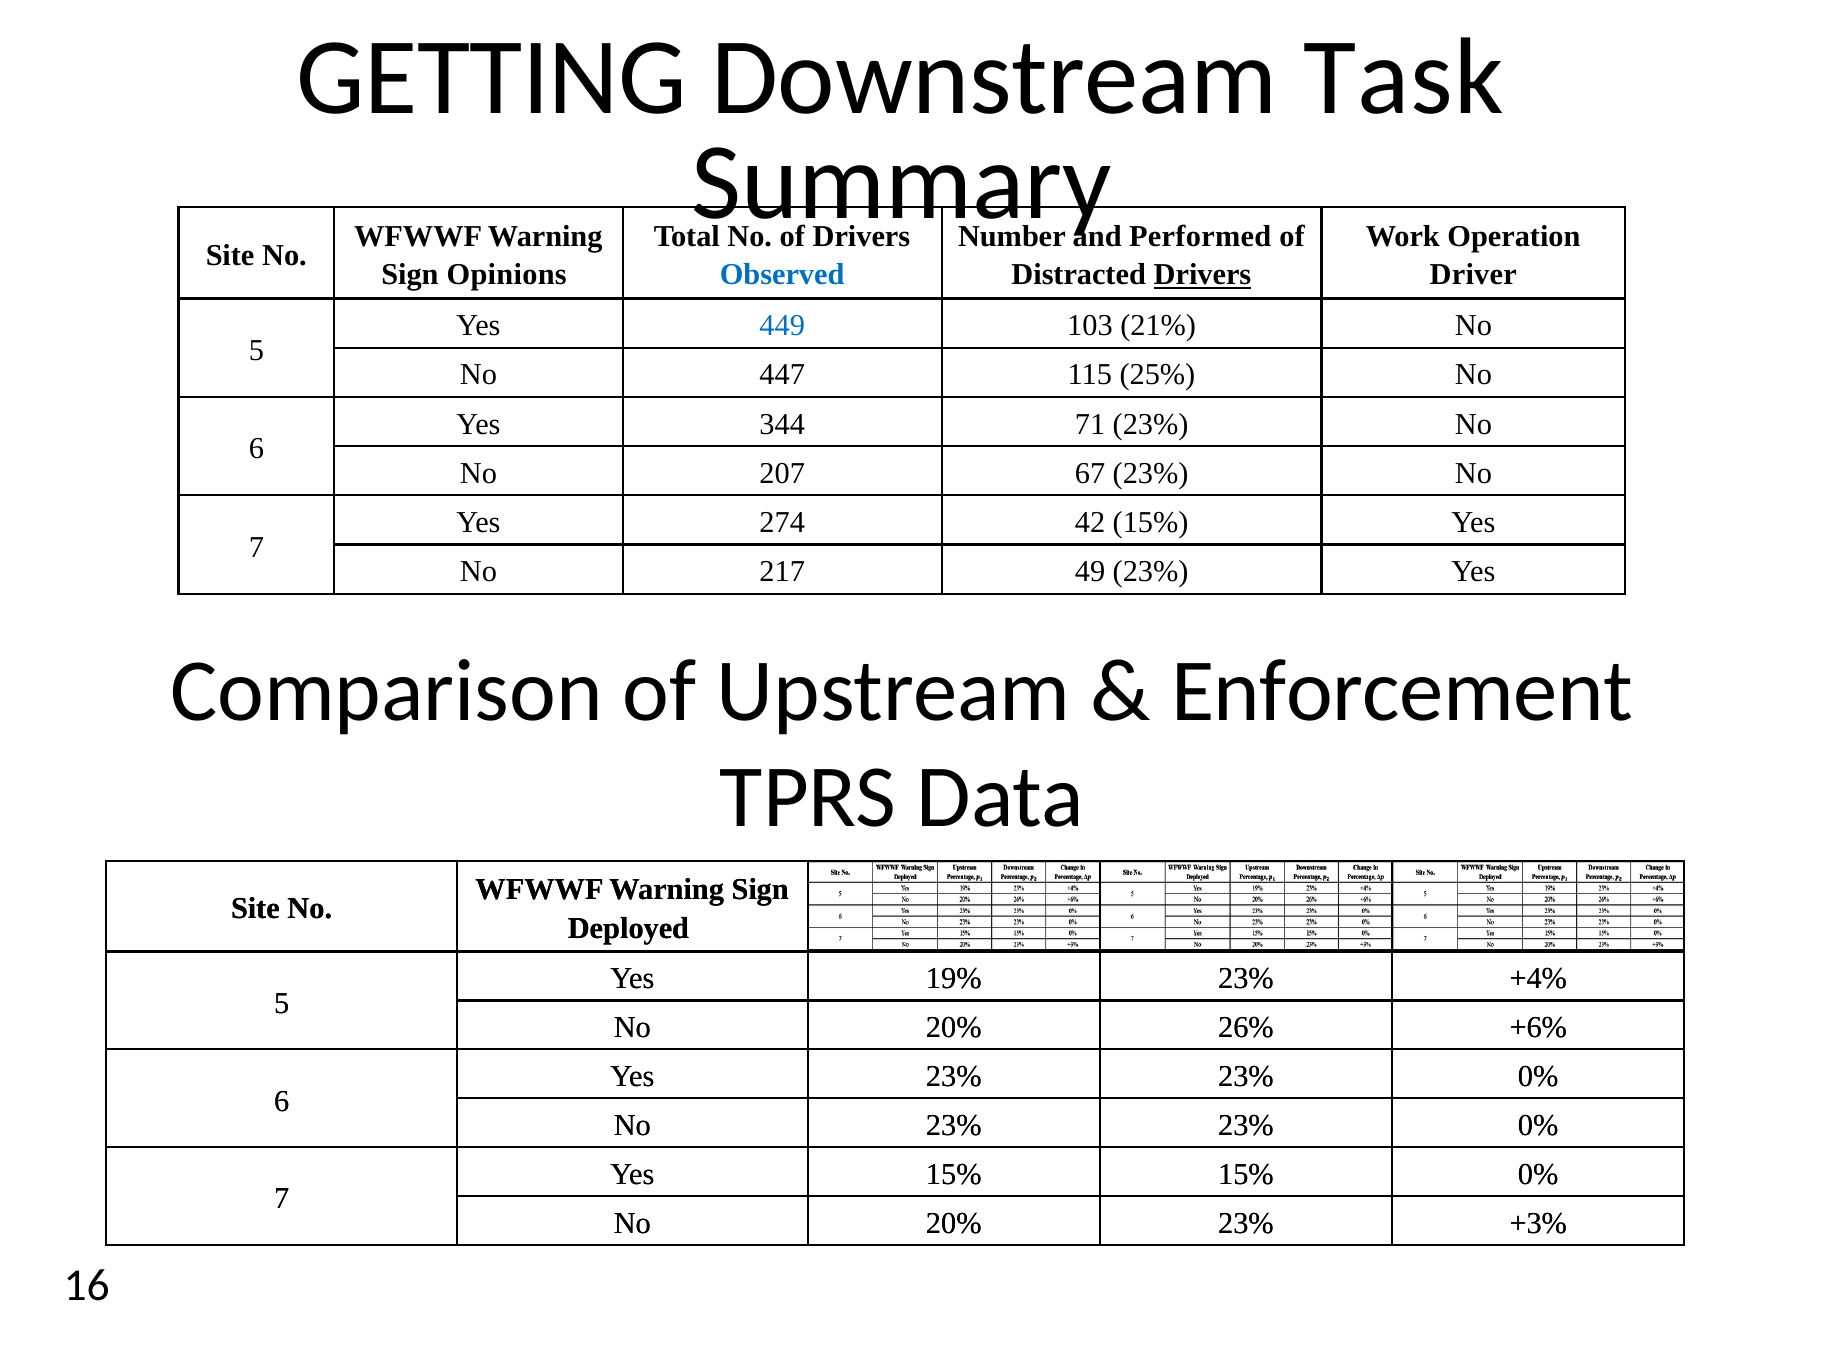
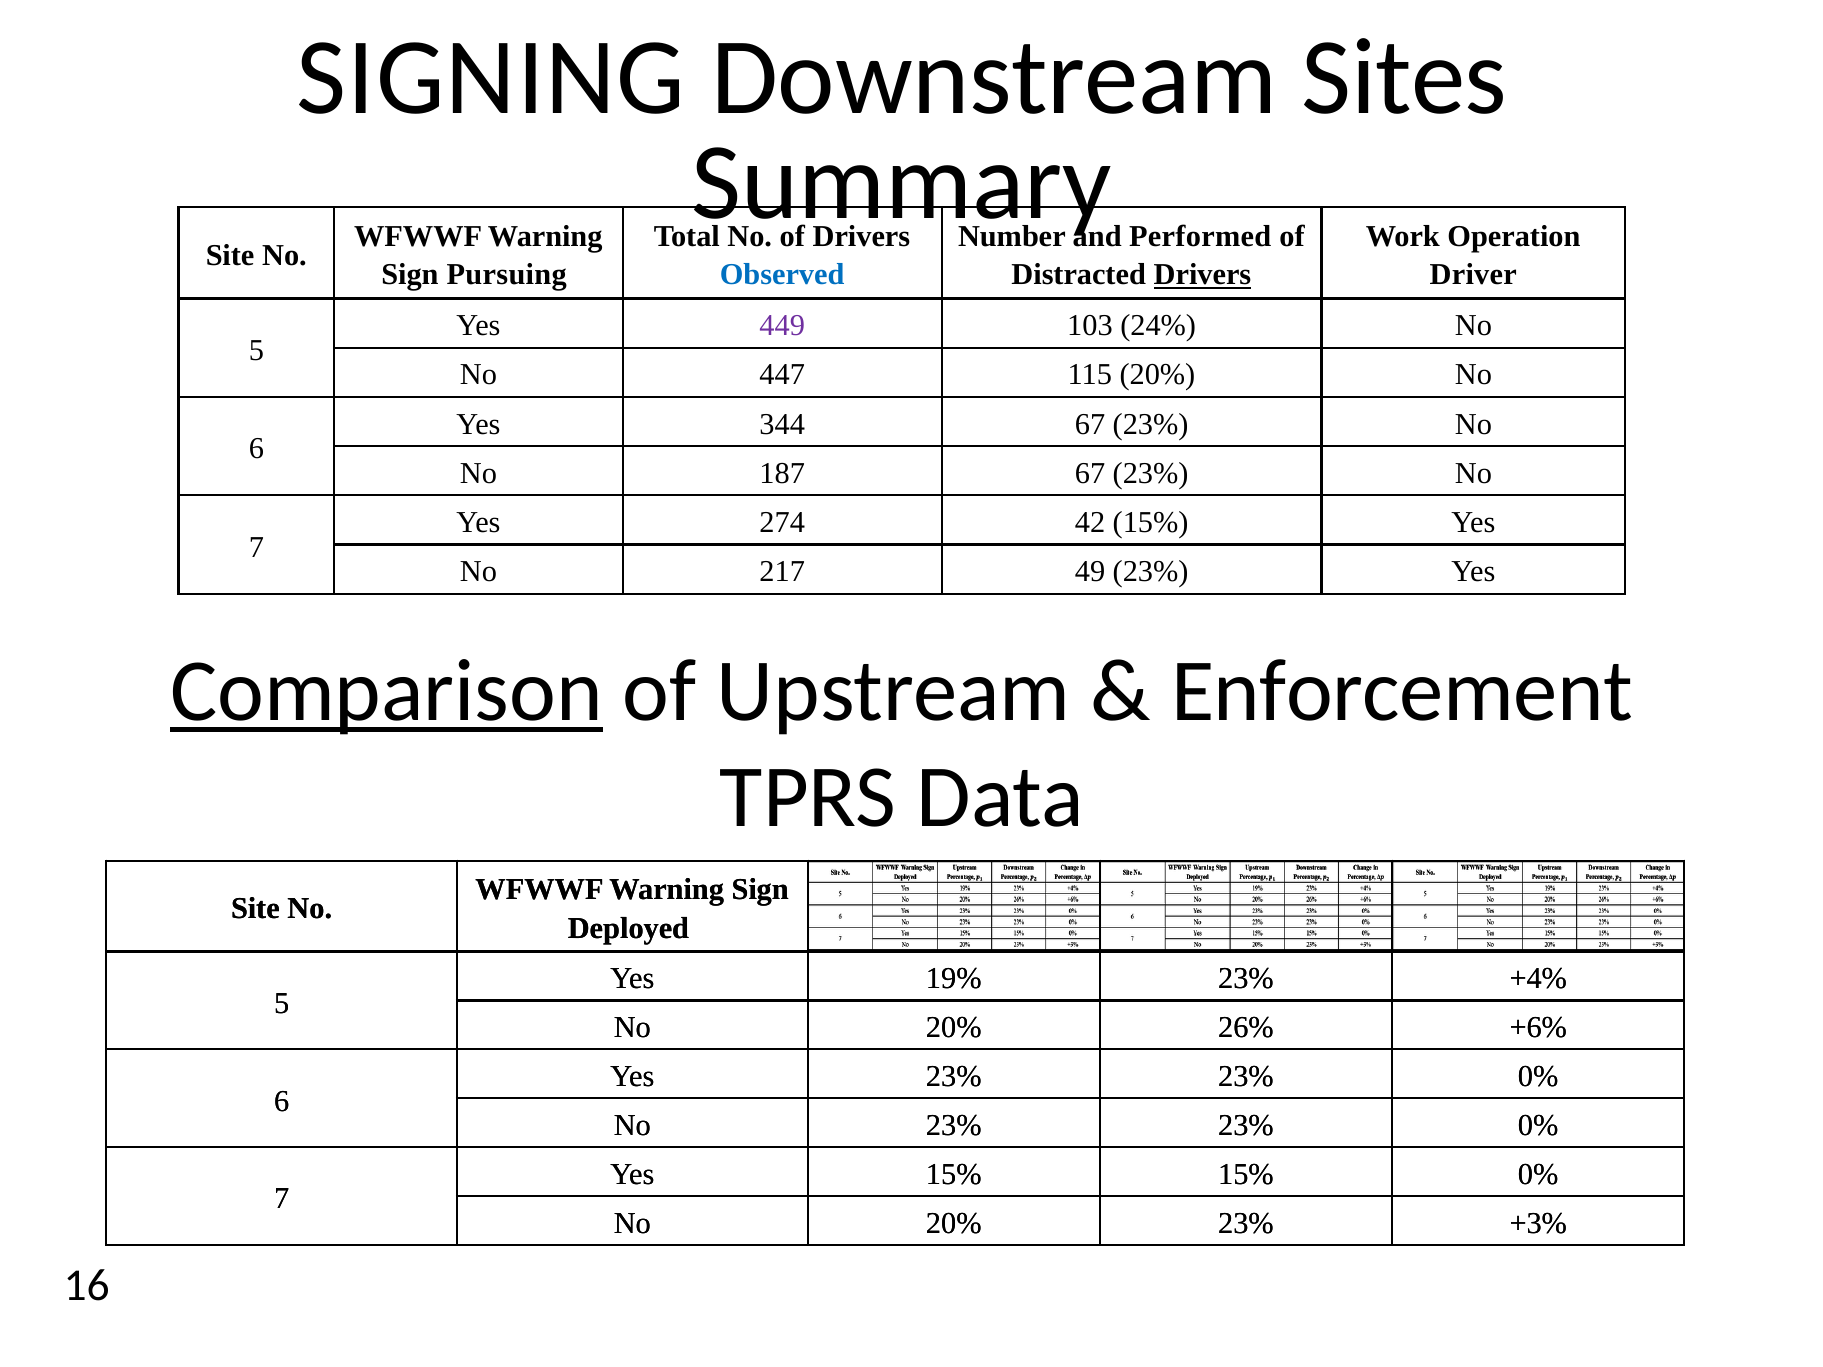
GETTING: GETTING -> SIGNING
Task: Task -> Sites
Opinions: Opinions -> Pursuing
449 colour: blue -> purple
21%: 21% -> 24%
115 25%: 25% -> 20%
344 71: 71 -> 67
207: 207 -> 187
Comparison underline: none -> present
